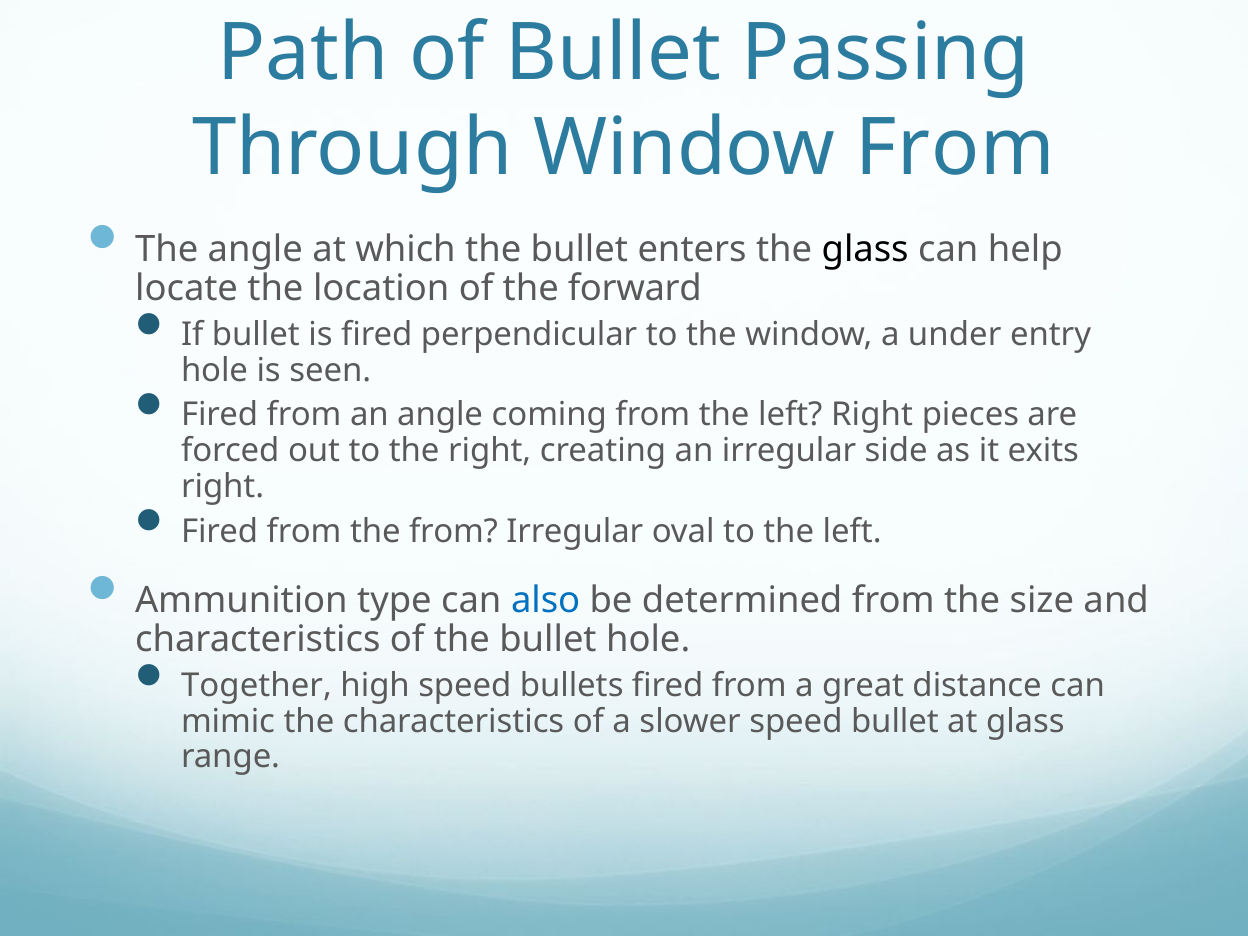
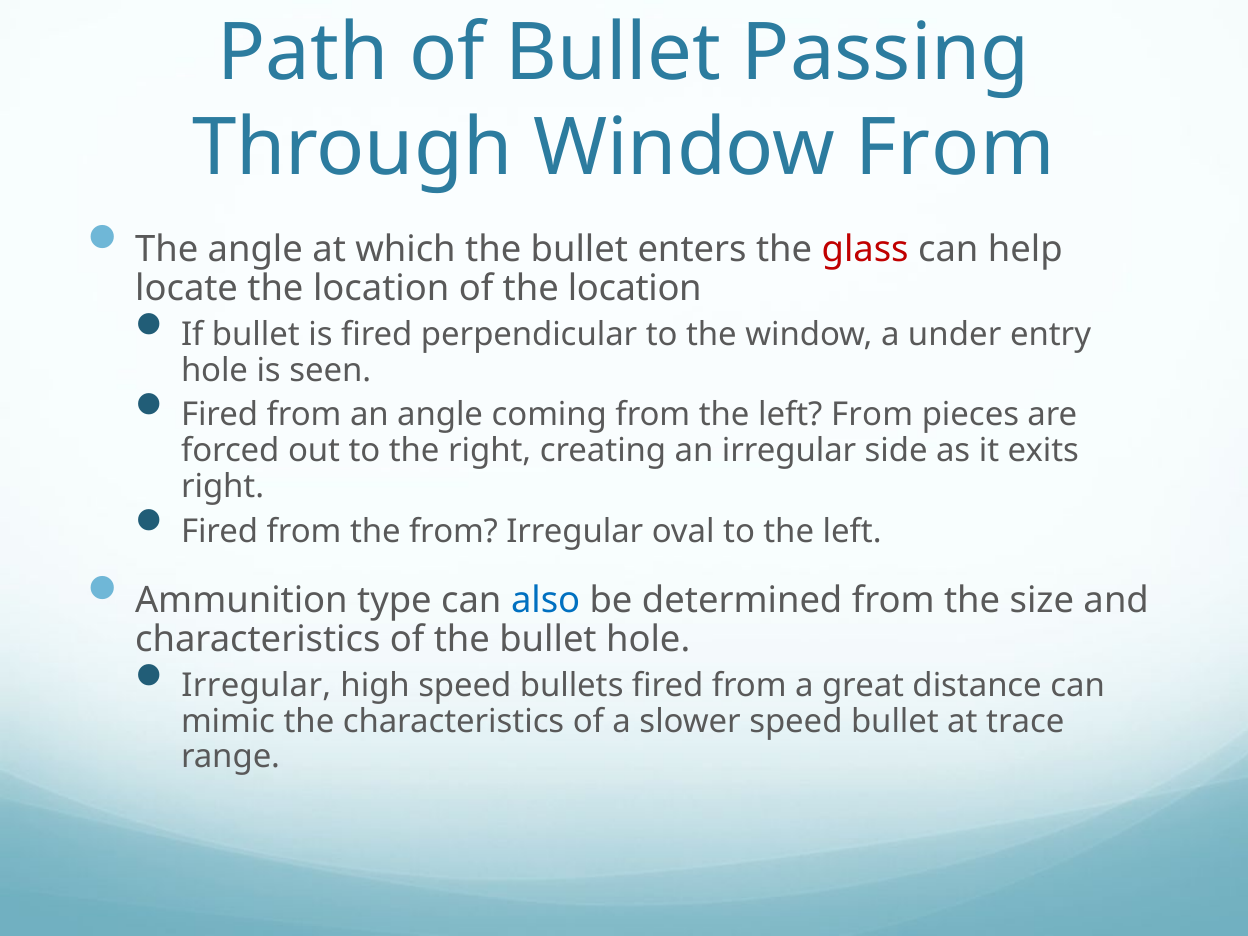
glass at (865, 249) colour: black -> red
of the forward: forward -> location
left Right: Right -> From
Together at (256, 686): Together -> Irregular
at glass: glass -> trace
